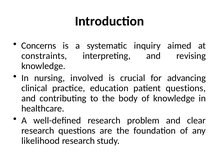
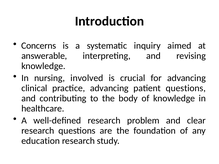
constraints: constraints -> answerable
practice education: education -> advancing
likelihood: likelihood -> education
